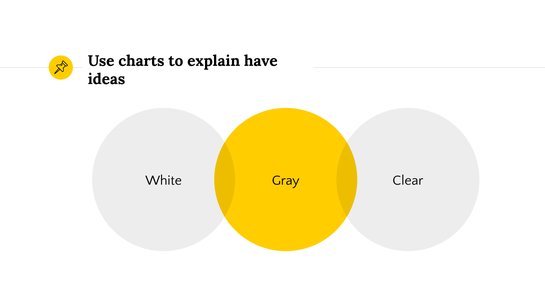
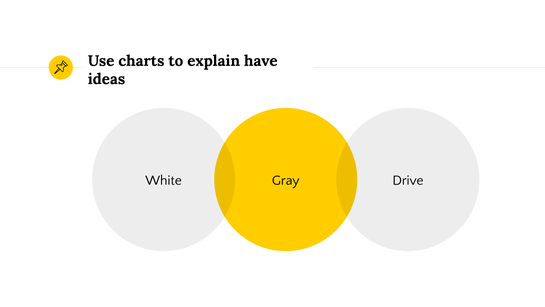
Clear: Clear -> Drive
